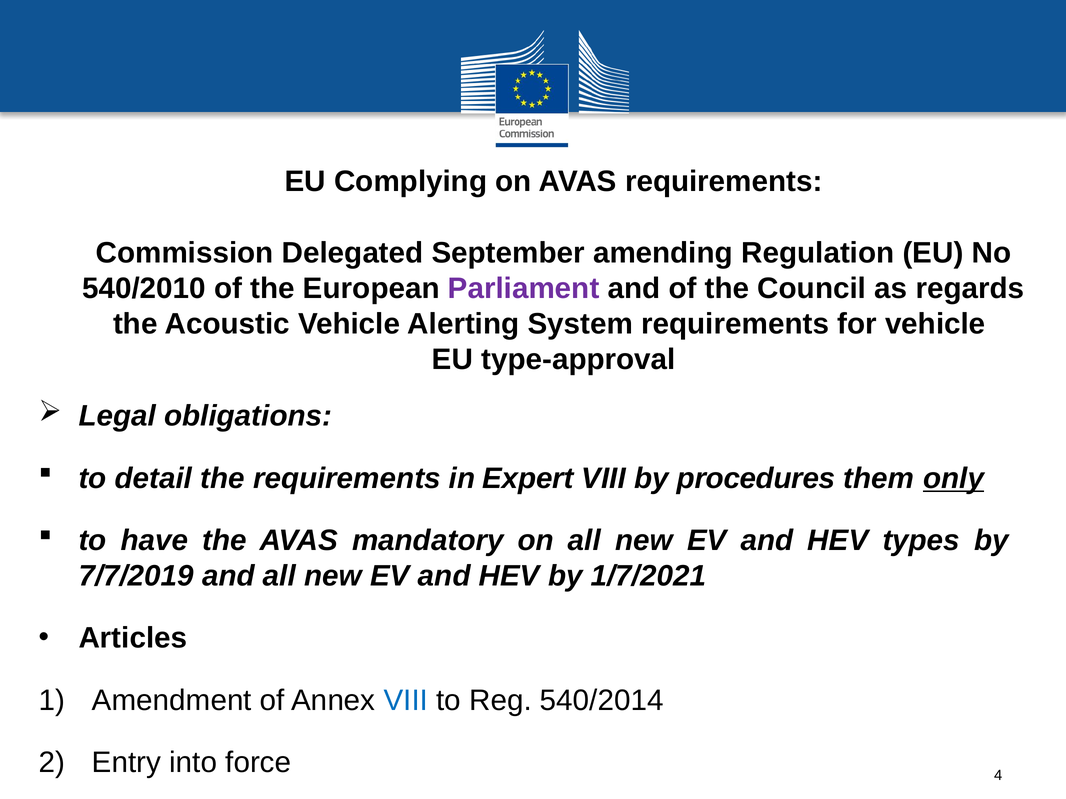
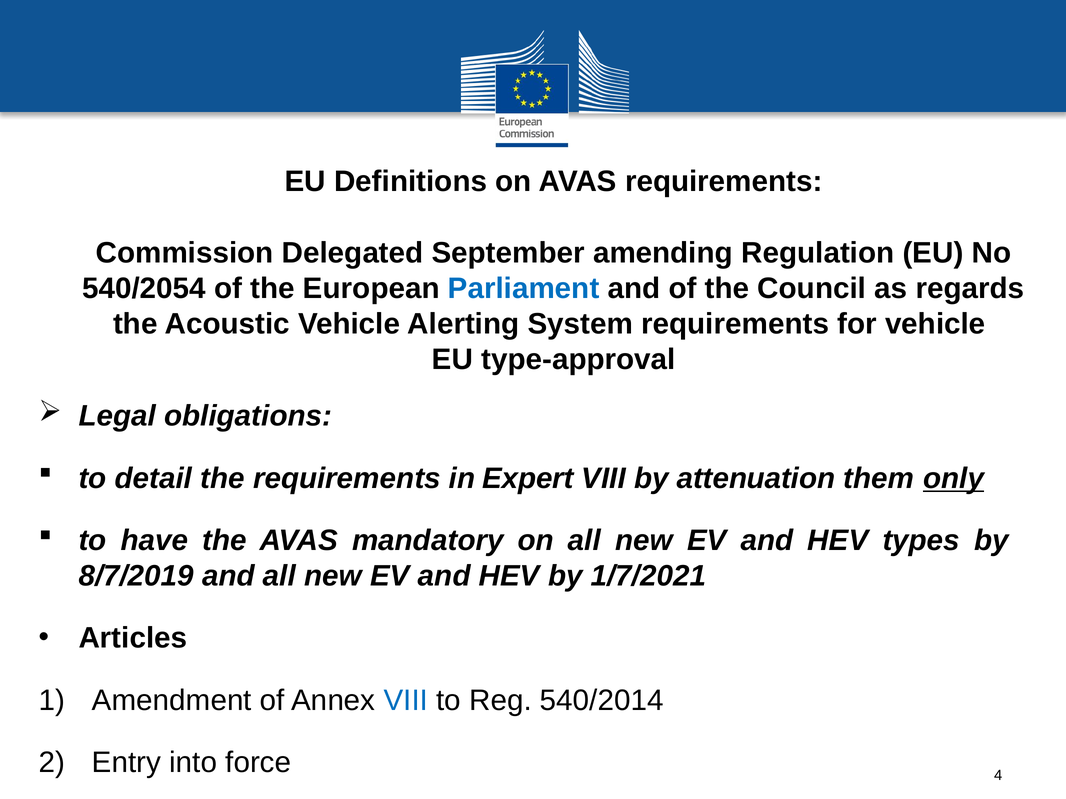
Complying: Complying -> Definitions
540/2010: 540/2010 -> 540/2054
Parliament colour: purple -> blue
procedures: procedures -> attenuation
7/7/2019: 7/7/2019 -> 8/7/2019
